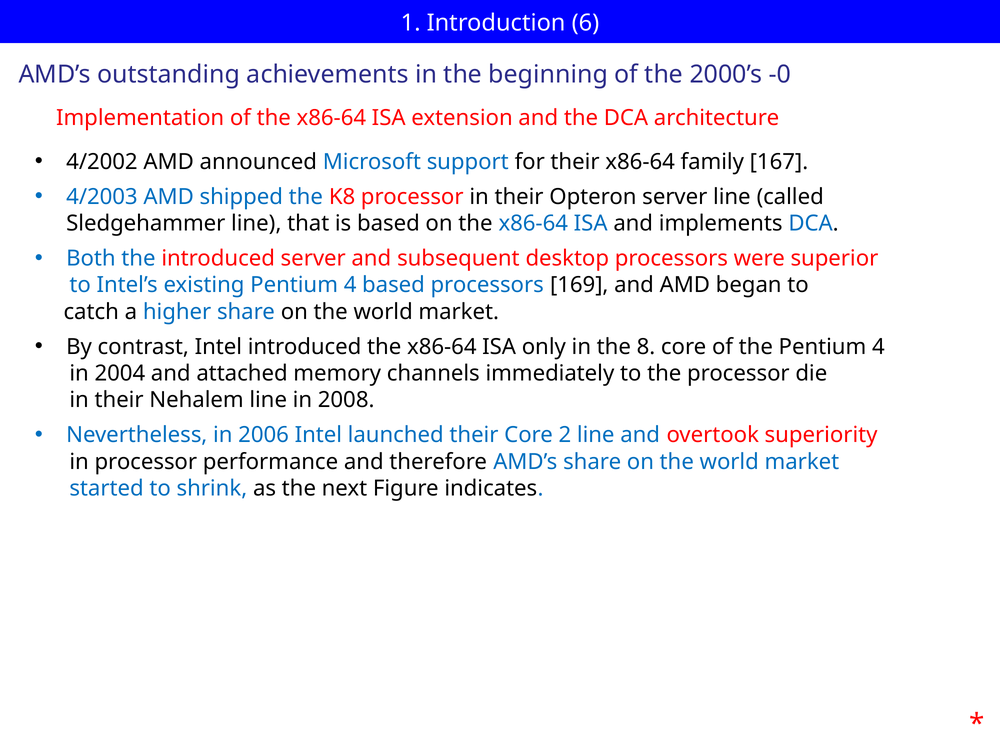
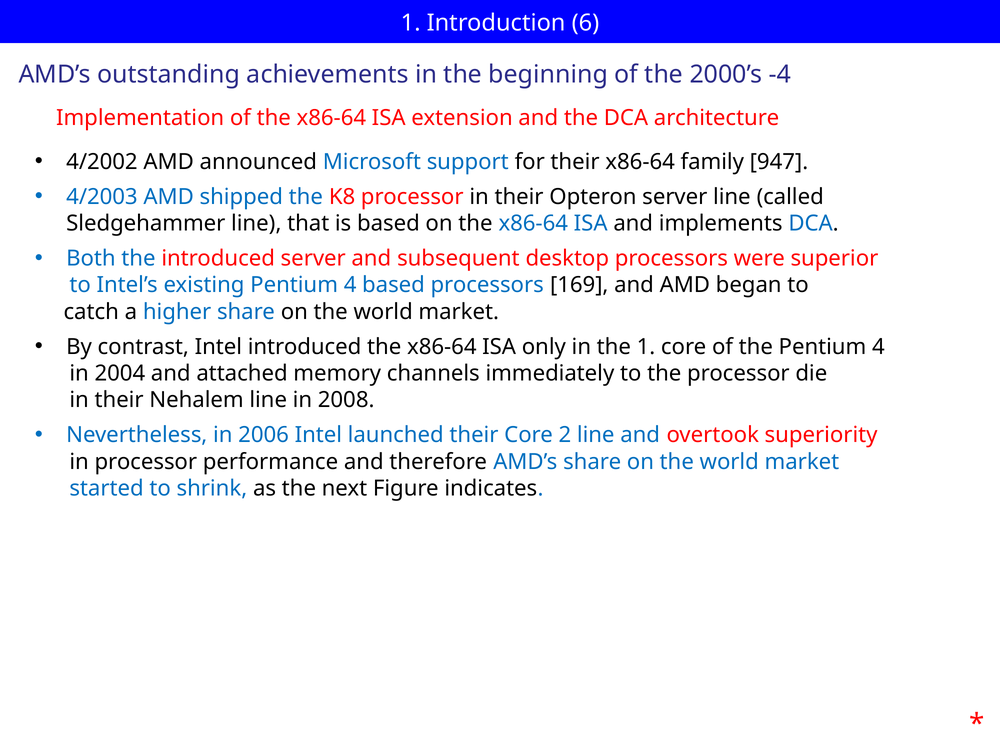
-0: -0 -> -4
167: 167 -> 947
the 8: 8 -> 1
